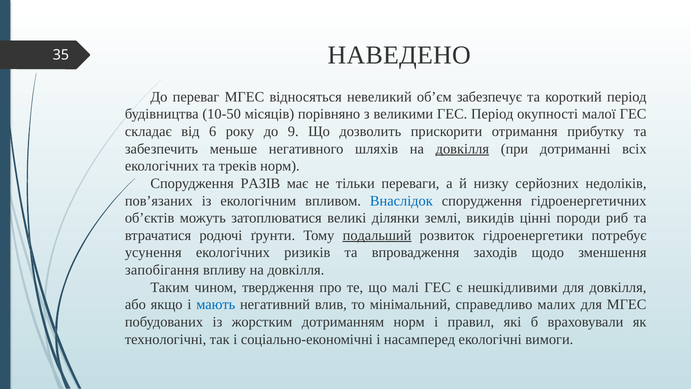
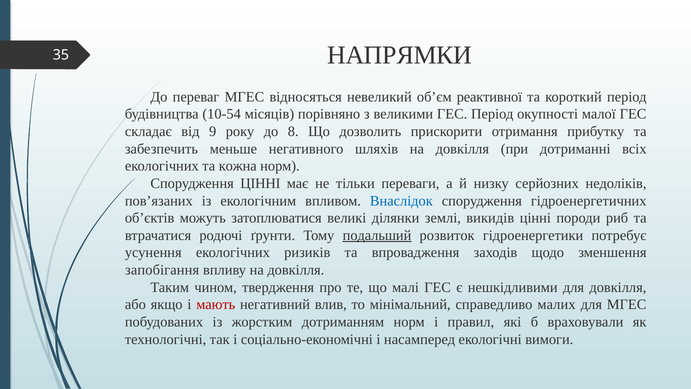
НАВЕДЕНО: НАВЕДЕНО -> НАПРЯМКИ
забезпечує: забезпечує -> реактивної
10-50: 10-50 -> 10-54
6: 6 -> 9
9: 9 -> 8
довкілля at (462, 149) underline: present -> none
треків: треків -> кожна
Спорудження РАЗІВ: РАЗІВ -> ЦІННІ
мають colour: blue -> red
